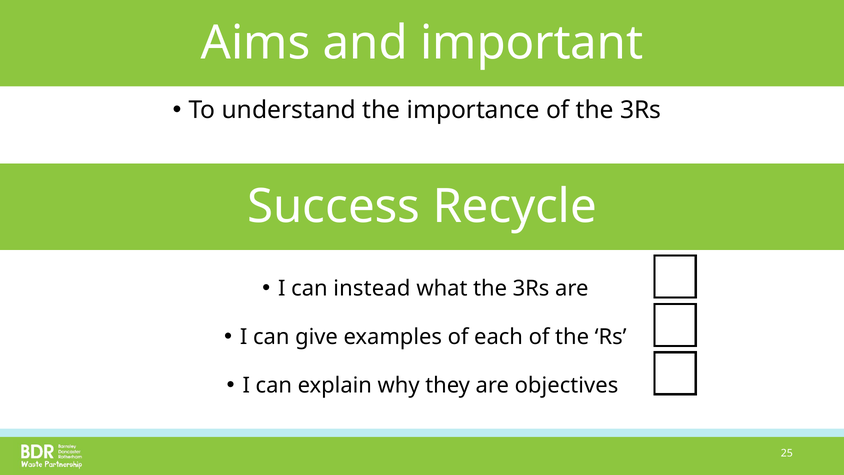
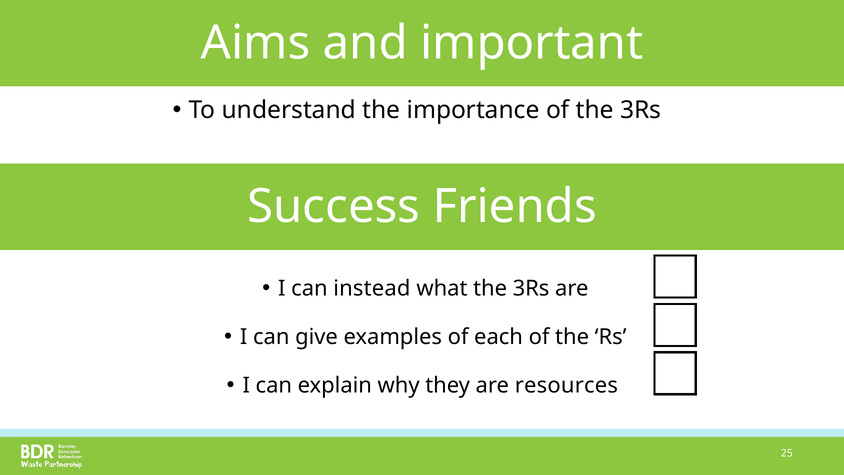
Recycle: Recycle -> Friends
objectives: objectives -> resources
